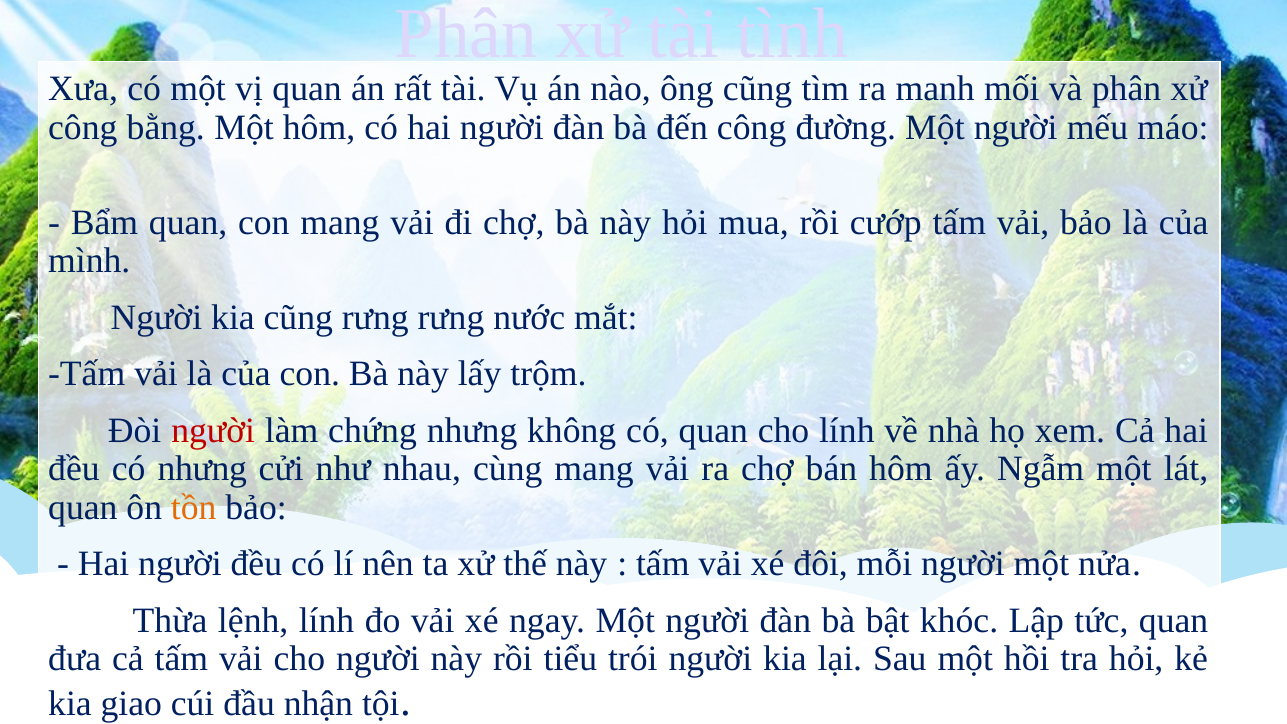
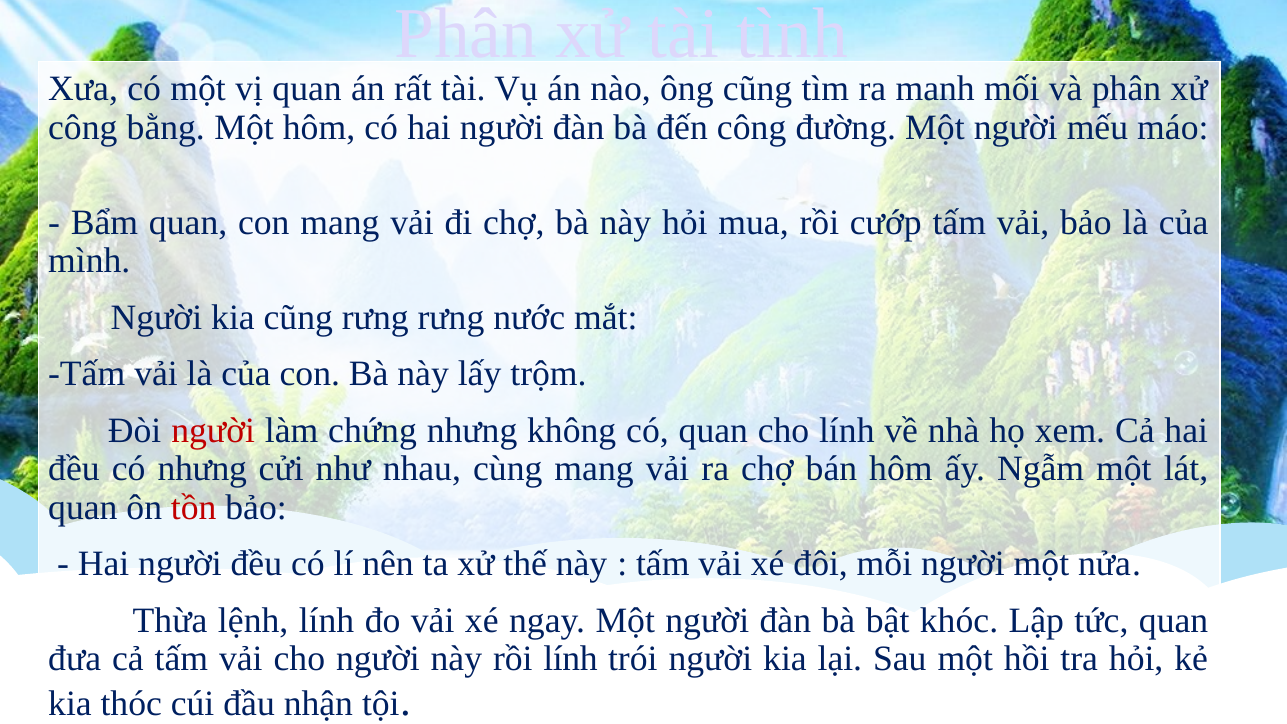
tồn colour: orange -> red
rồi tiểu: tiểu -> lính
giao: giao -> thóc
